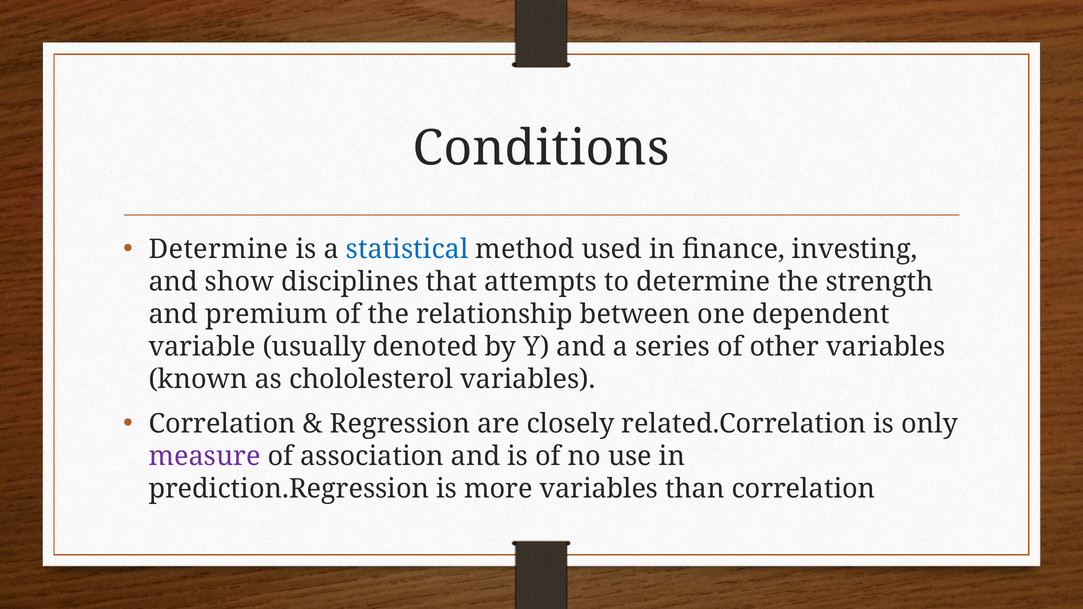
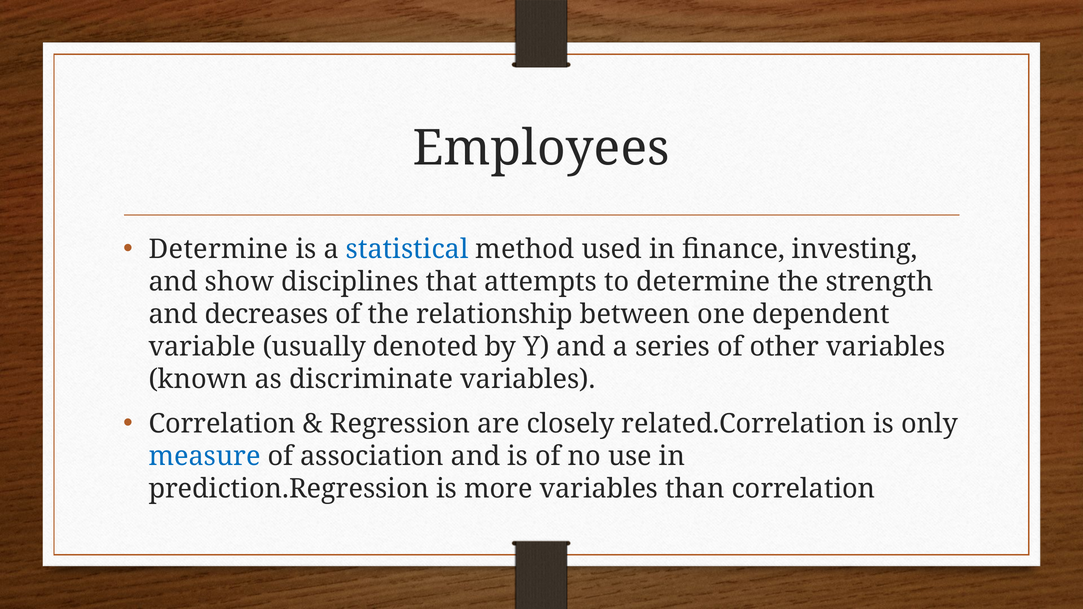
Conditions: Conditions -> Employees
premium: premium -> decreases
chololesterol: chololesterol -> discriminate
measure colour: purple -> blue
